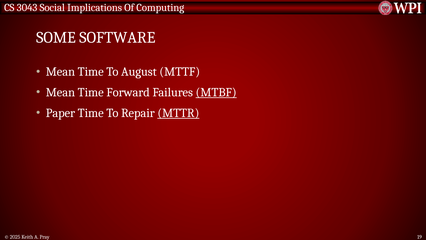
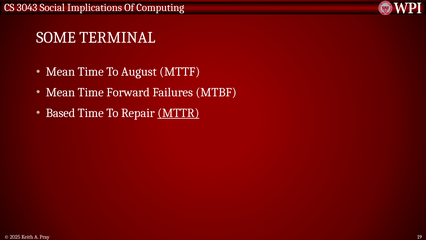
SOFTWARE: SOFTWARE -> TERMINAL
MTBF underline: present -> none
Paper: Paper -> Based
